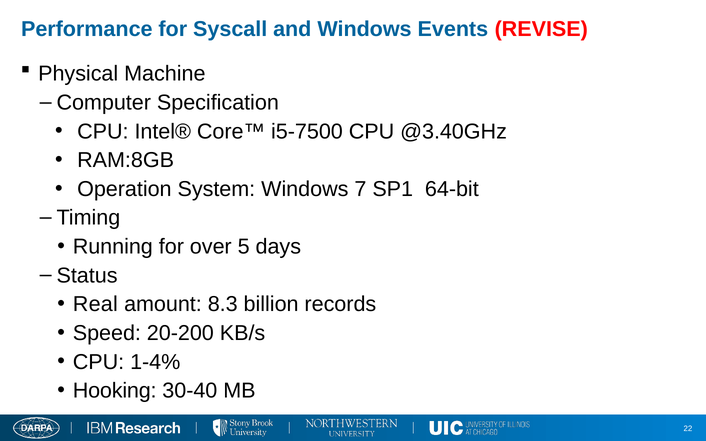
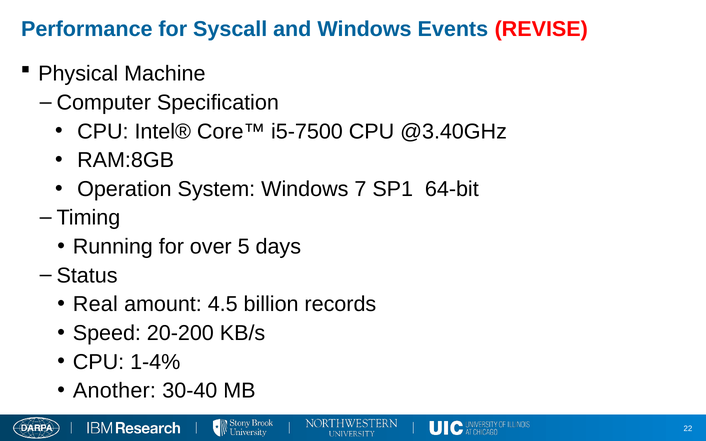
8.3: 8.3 -> 4.5
Hooking: Hooking -> Another
